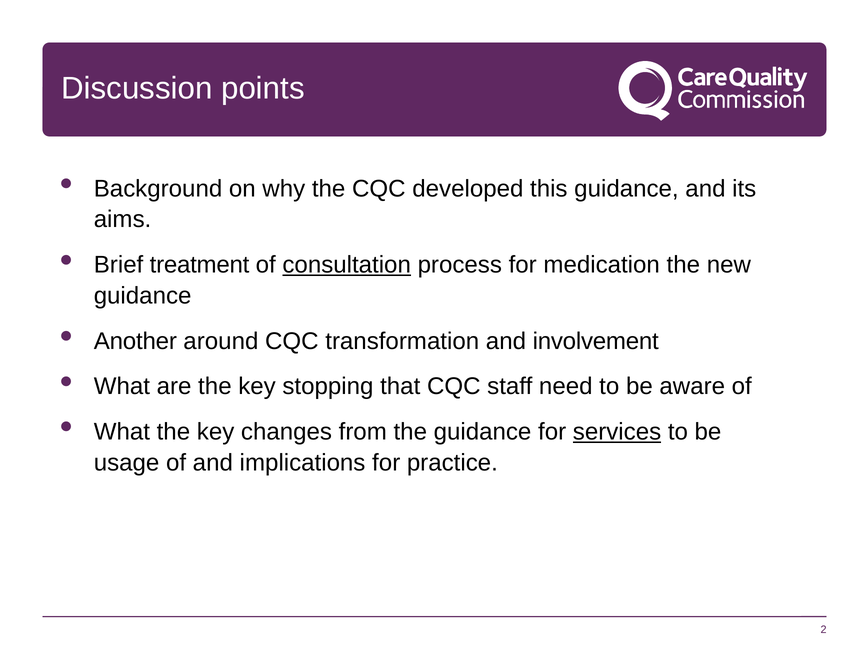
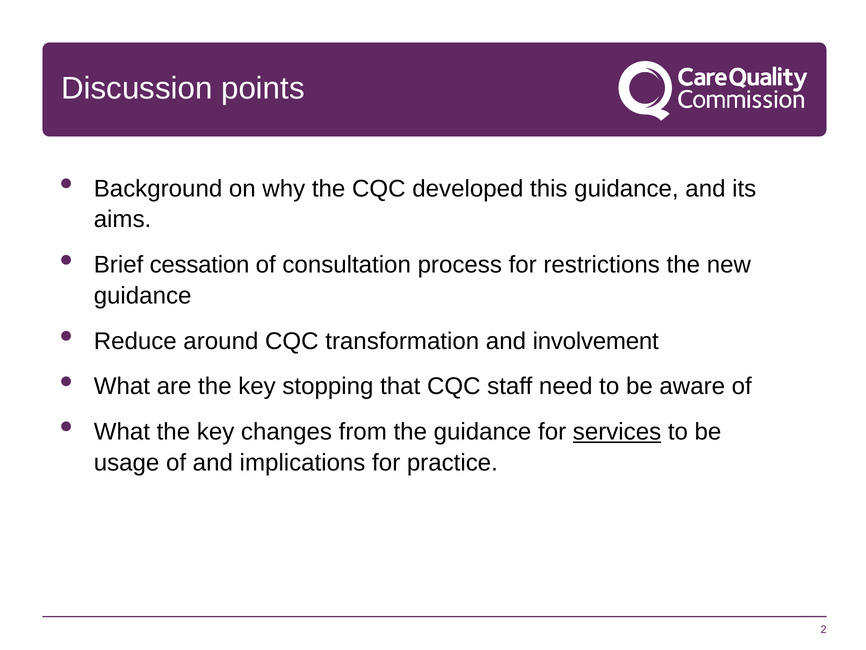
treatment: treatment -> cessation
consultation underline: present -> none
medication: medication -> restrictions
Another: Another -> Reduce
